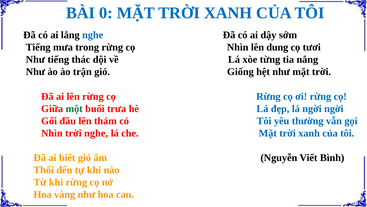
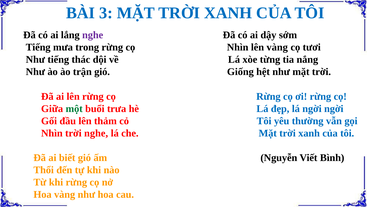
0: 0 -> 3
nghe at (93, 35) colour: blue -> purple
lên dung: dung -> vàng
